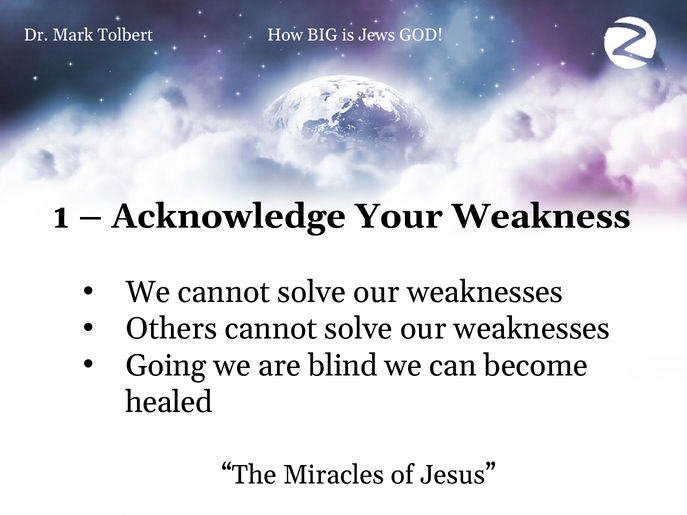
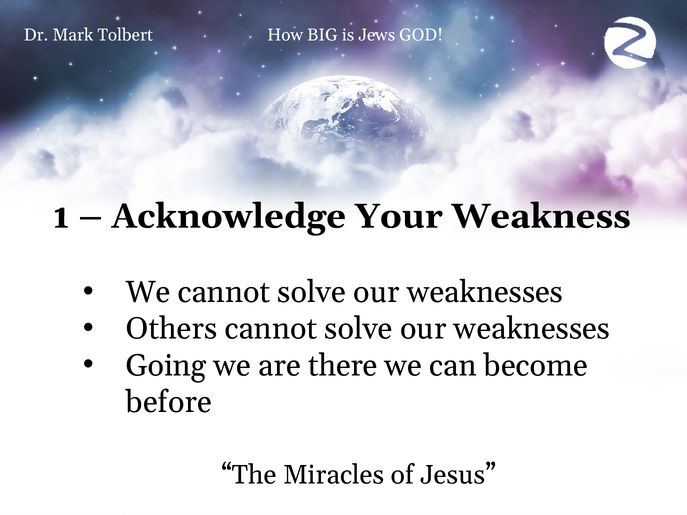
blind: blind -> there
healed: healed -> before
